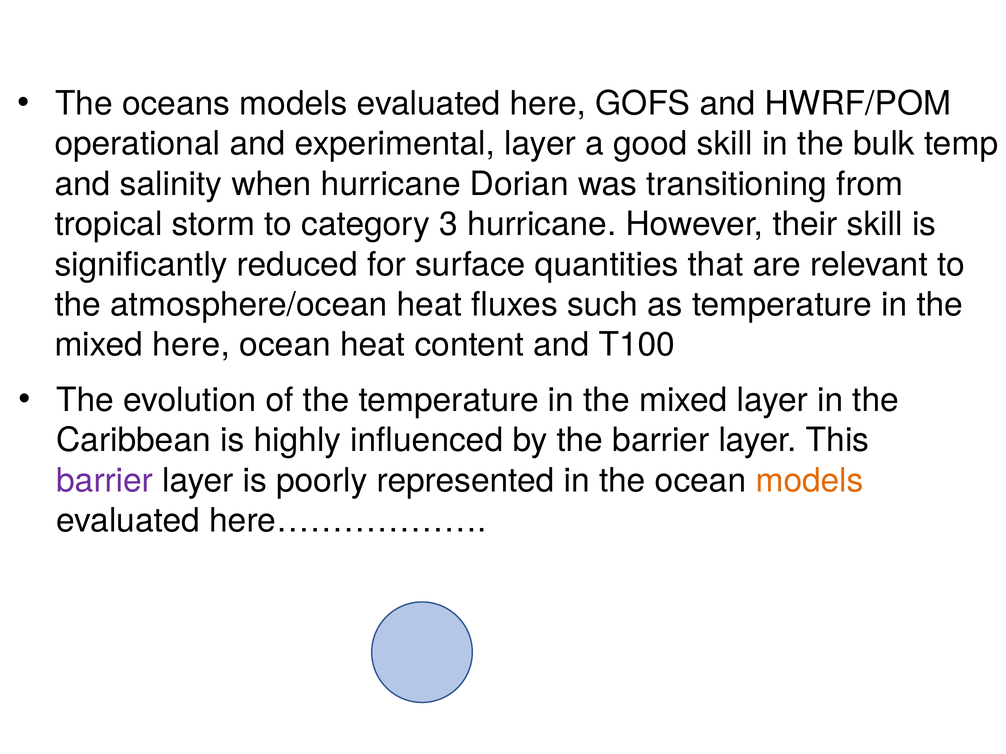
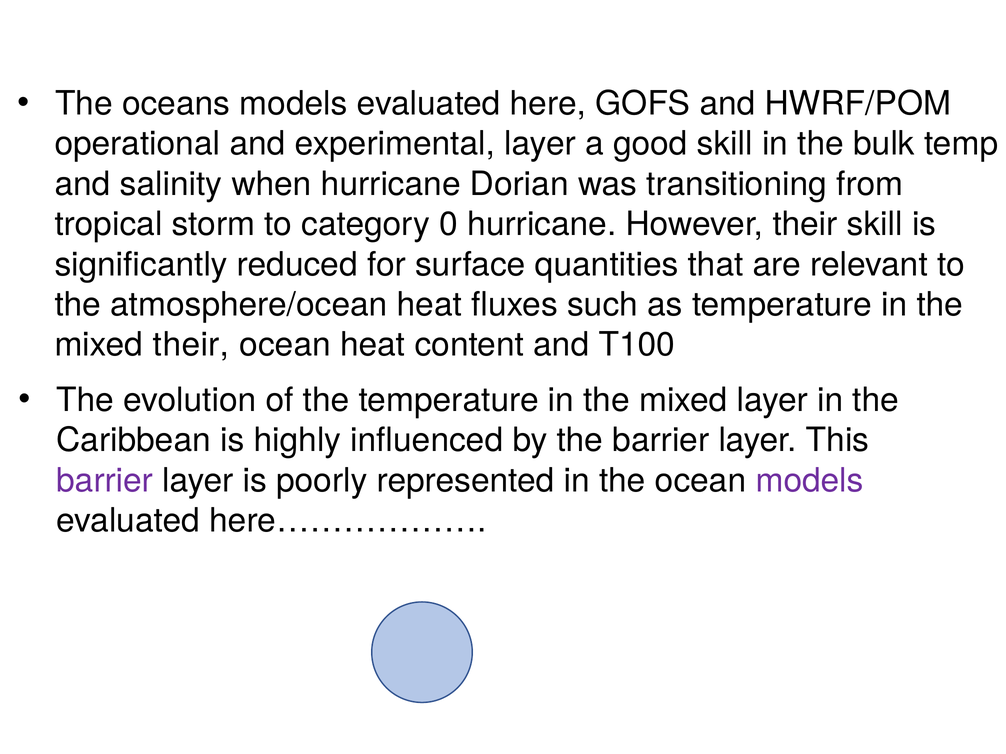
3: 3 -> 0
mixed here: here -> their
models at (810, 481) colour: orange -> purple
